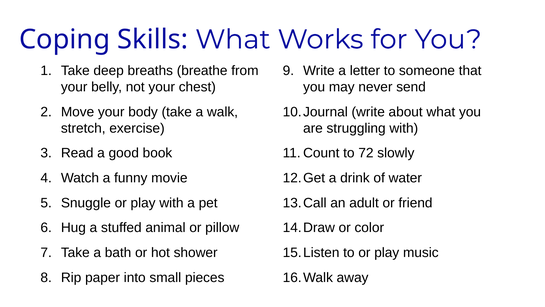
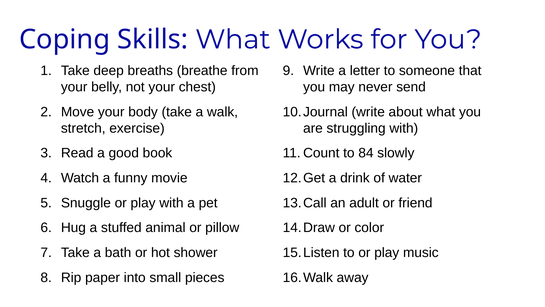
72: 72 -> 84
